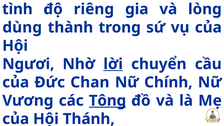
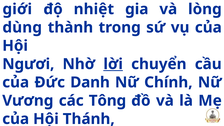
tình: tình -> giới
riêng: riêng -> nhiệt
Chan: Chan -> Danh
Tông underline: present -> none
